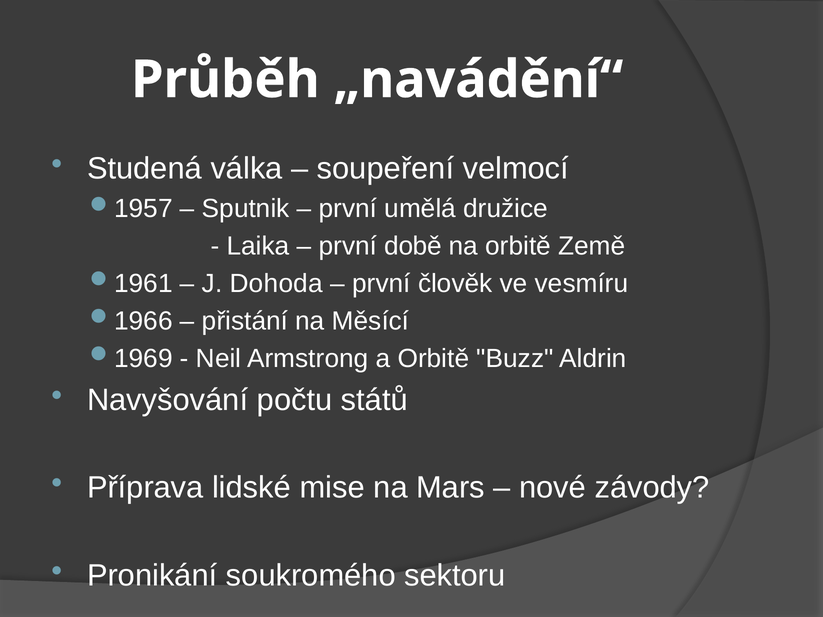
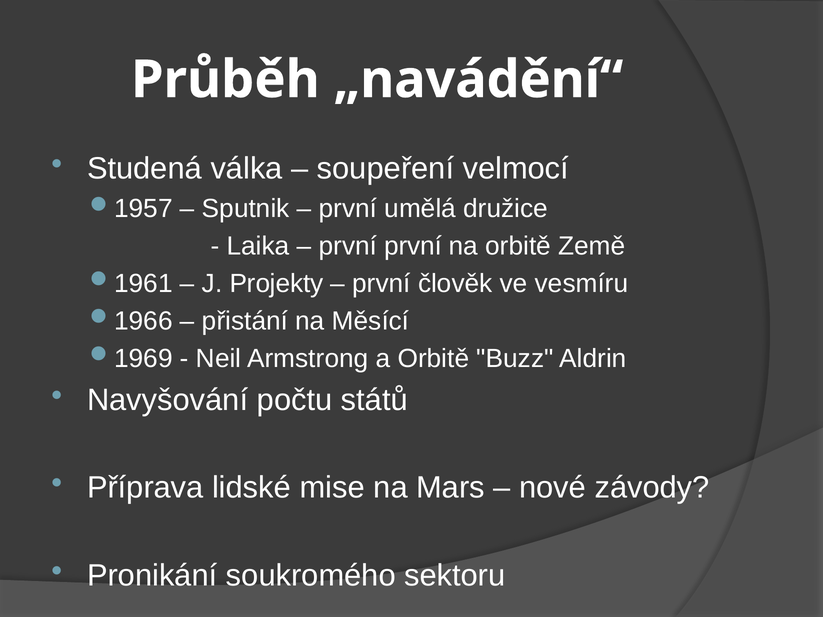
první době: době -> první
Dohoda: Dohoda -> Projekty
